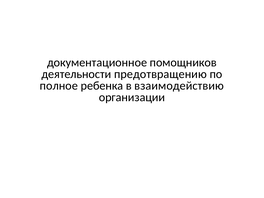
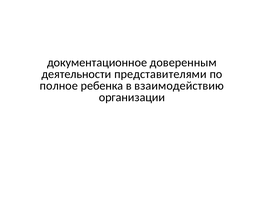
помощников: помощников -> доверенным
предотвращению: предотвращению -> представителями
